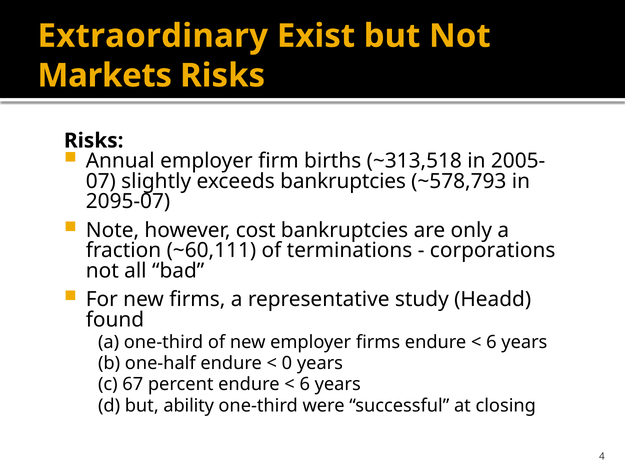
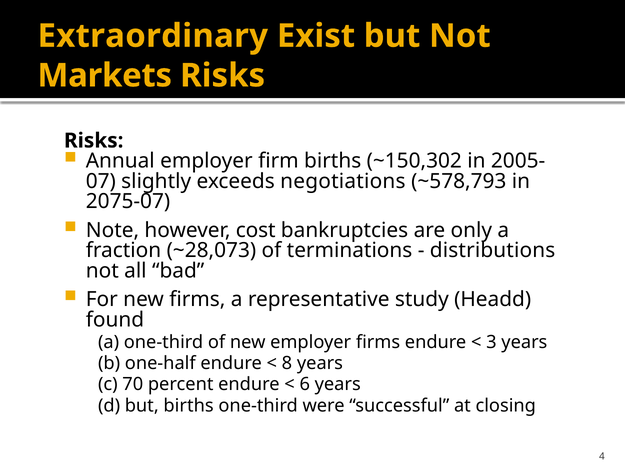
~313,518: ~313,518 -> ~150,302
exceeds bankruptcies: bankruptcies -> negotiations
2095-07: 2095-07 -> 2075-07
~60,111: ~60,111 -> ~28,073
corporations: corporations -> distributions
6 at (491, 342): 6 -> 3
0: 0 -> 8
67: 67 -> 70
but ability: ability -> births
